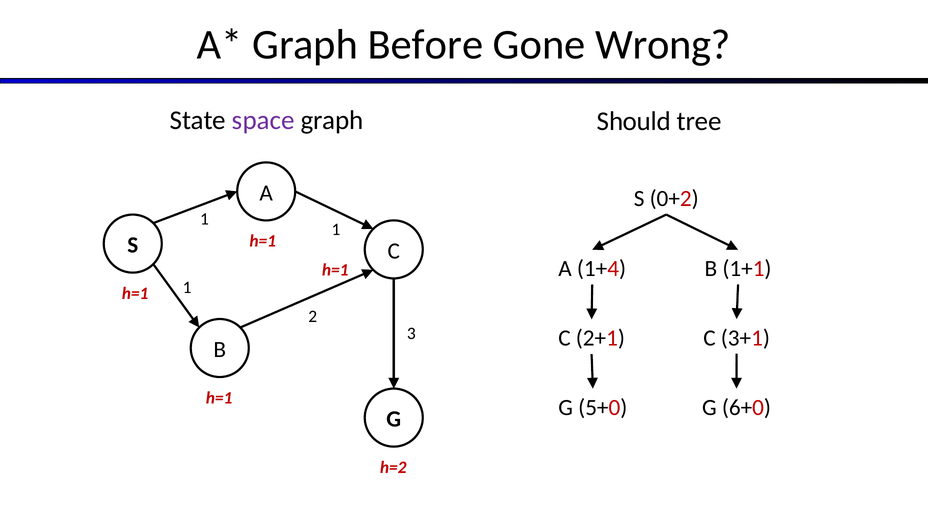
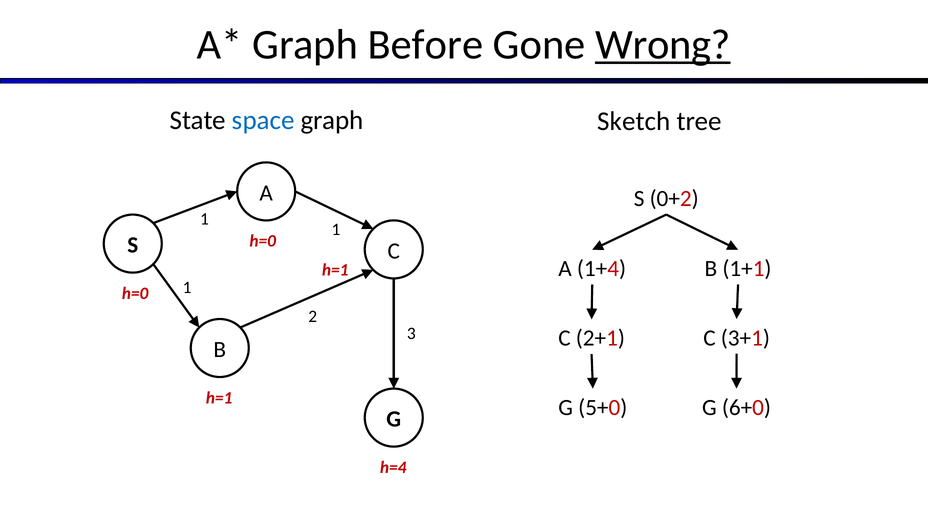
Wrong underline: none -> present
space colour: purple -> blue
Should: Should -> Sketch
h=1 at (263, 241): h=1 -> h=0
h=1 at (135, 293): h=1 -> h=0
h=2: h=2 -> h=4
